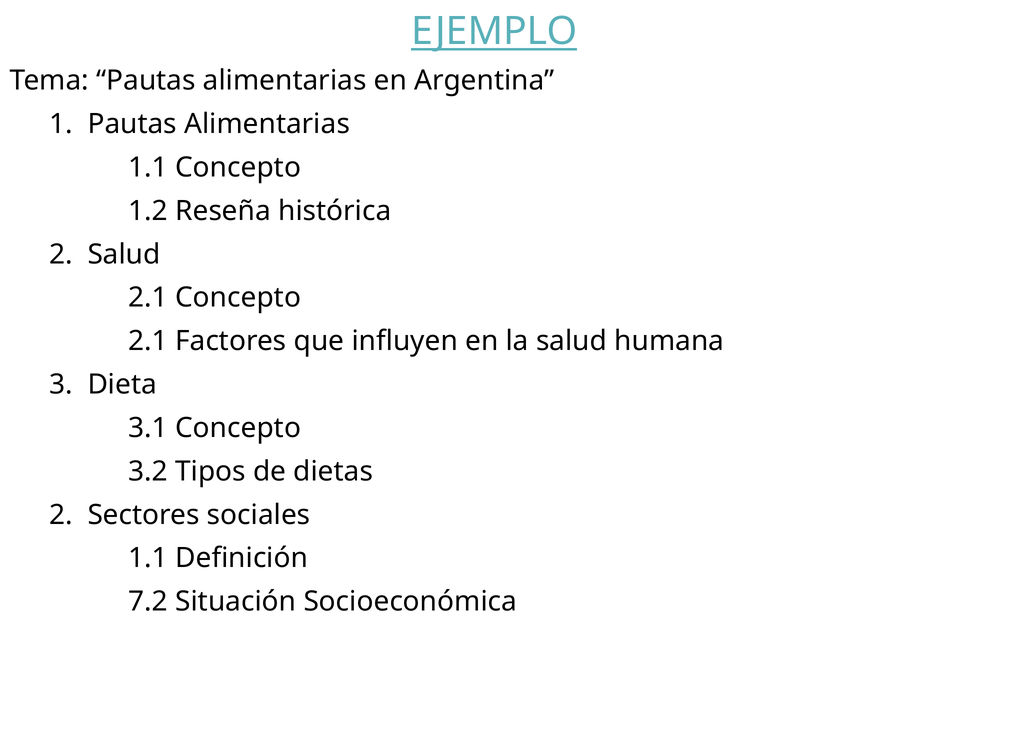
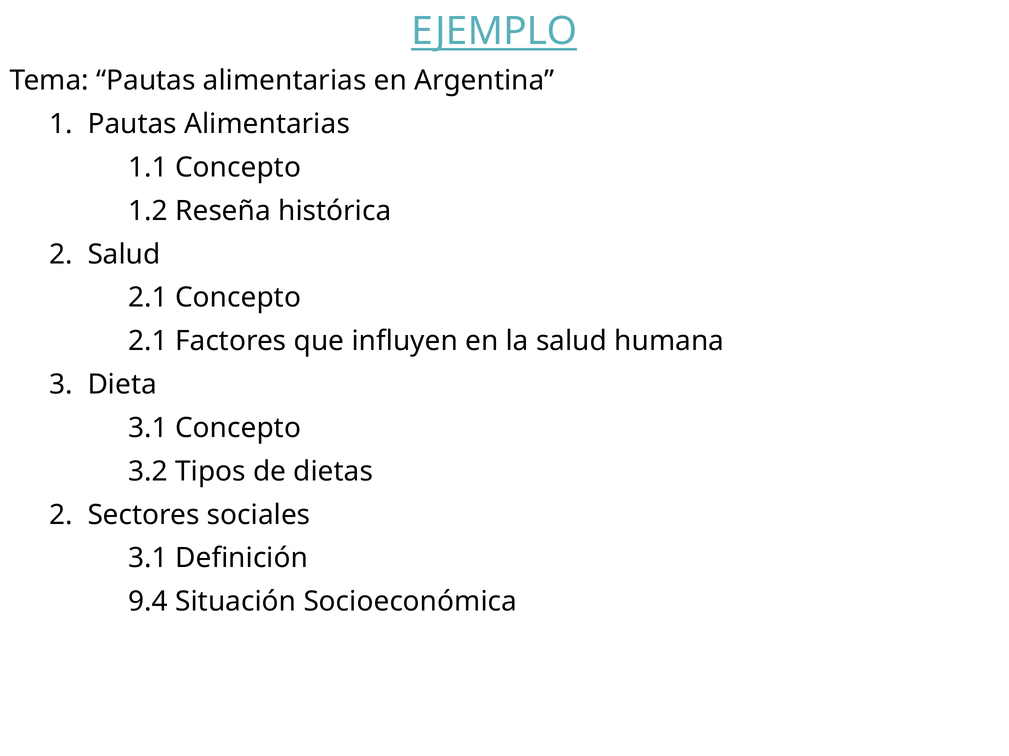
1.1 at (148, 559): 1.1 -> 3.1
7.2: 7.2 -> 9.4
